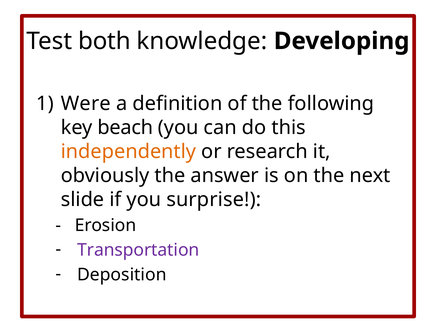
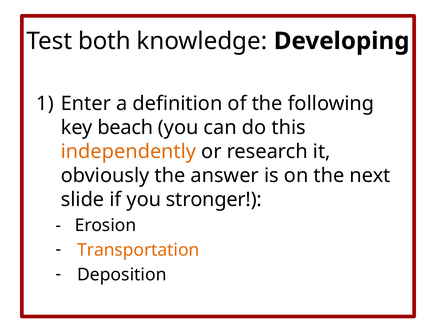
Were: Were -> Enter
surprise: surprise -> stronger
Transportation colour: purple -> orange
